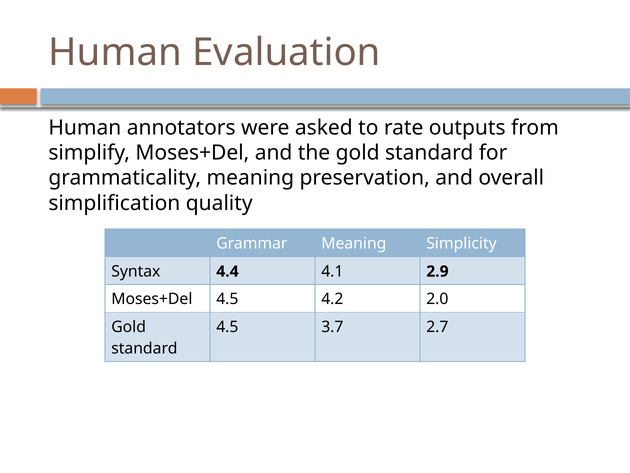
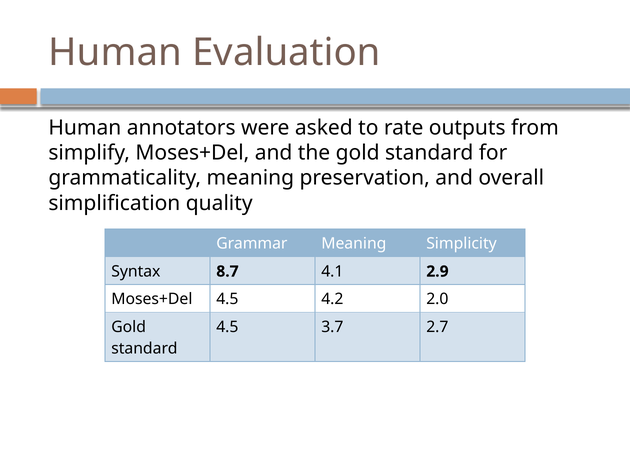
4.4: 4.4 -> 8.7
